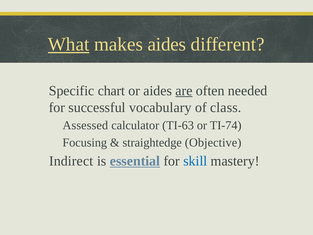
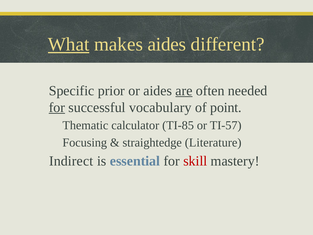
chart: chart -> prior
for at (57, 107) underline: none -> present
class: class -> point
Assessed: Assessed -> Thematic
TI-63: TI-63 -> TI-85
TI-74: TI-74 -> TI-57
Objective: Objective -> Literature
essential underline: present -> none
skill colour: blue -> red
